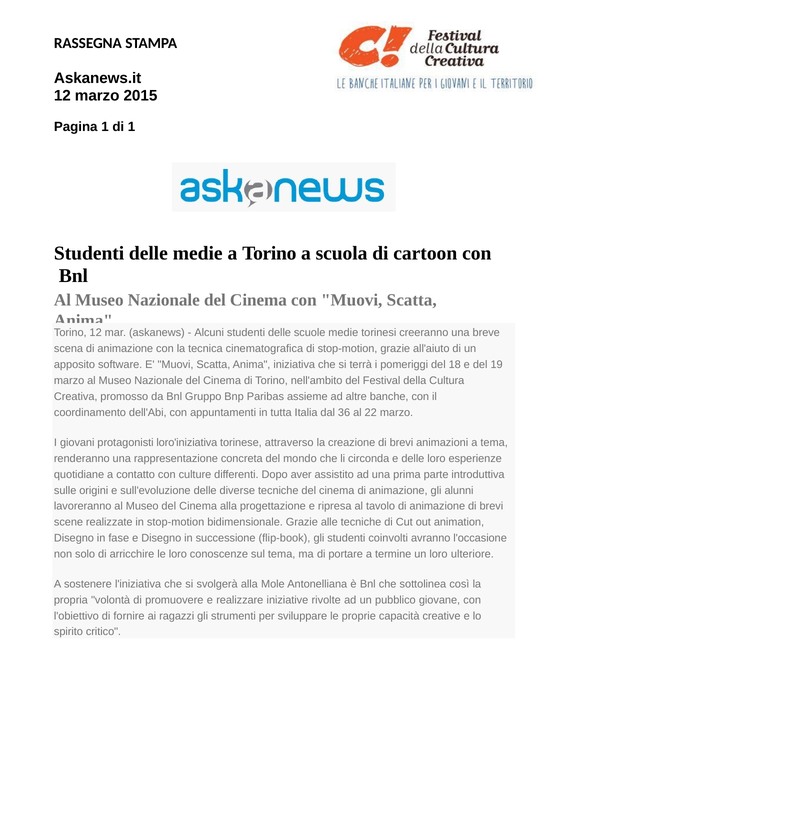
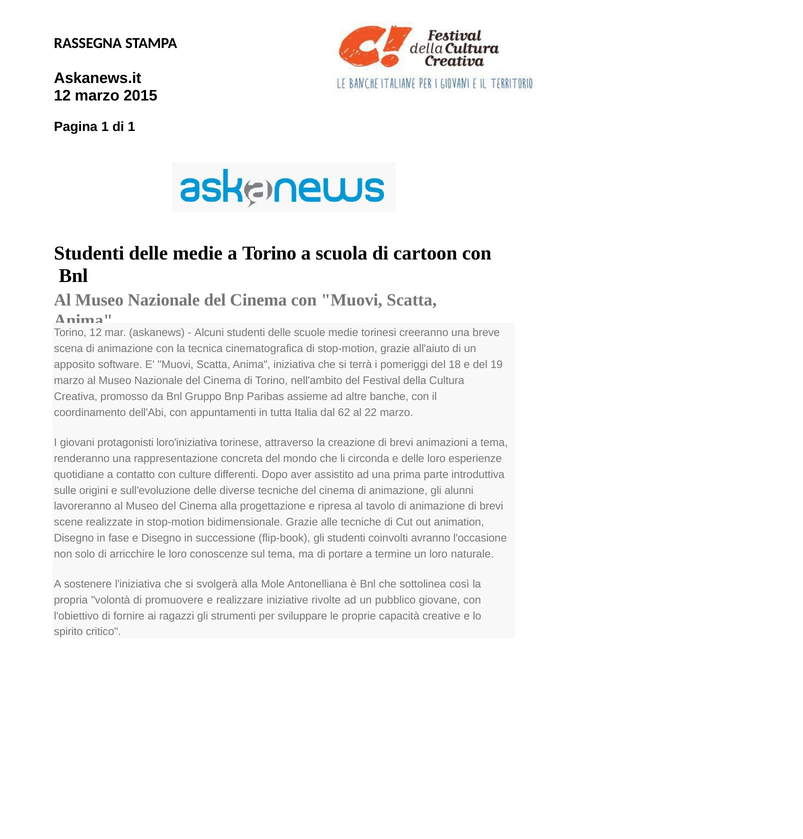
36: 36 -> 62
ulteriore: ulteriore -> naturale
